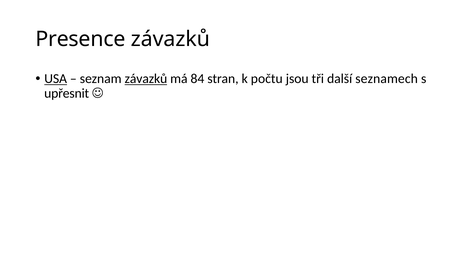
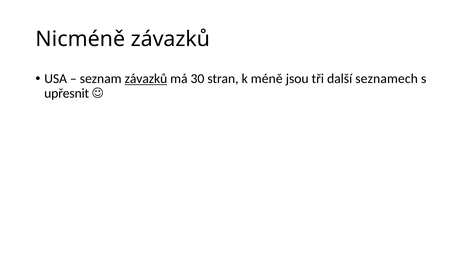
Presence: Presence -> Nicméně
USA underline: present -> none
84: 84 -> 30
počtu: počtu -> méně
